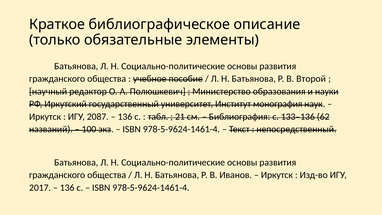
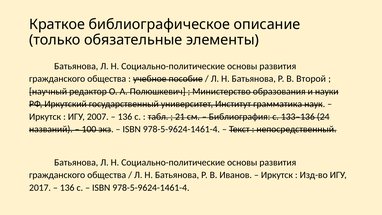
монография: монография -> грамматика
2087: 2087 -> 2007
62: 62 -> 24
